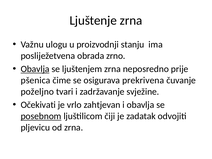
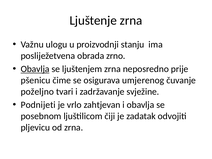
pšenica: pšenica -> pšenicu
prekrivena: prekrivena -> umjerenog
Očekivati: Očekivati -> Podnijeti
posebnom underline: present -> none
